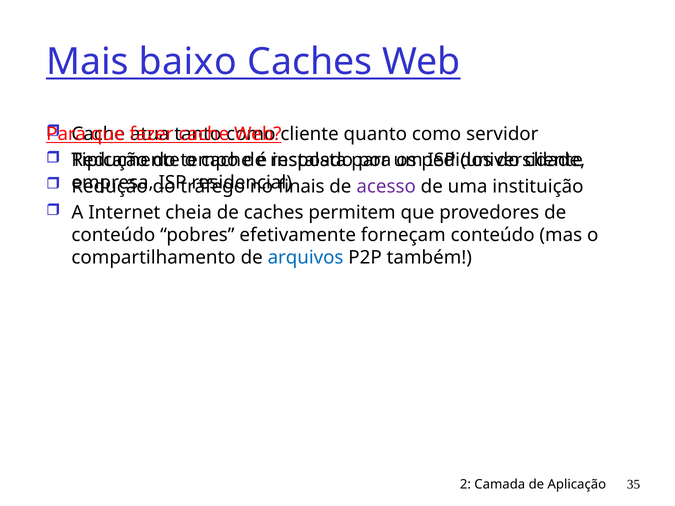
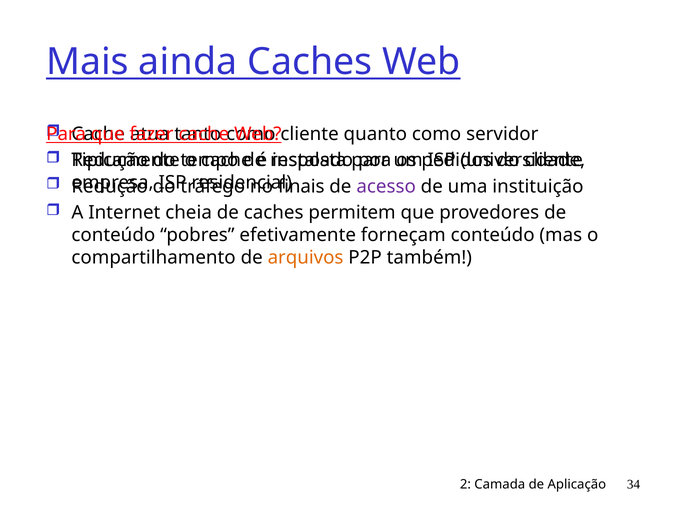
baixo: baixo -> ainda
arquivos colour: blue -> orange
35: 35 -> 34
